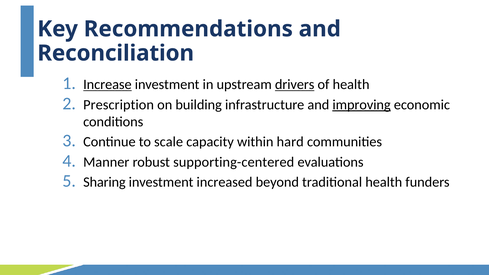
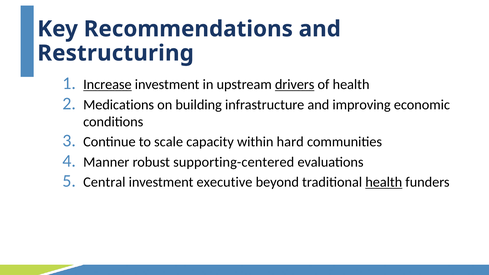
Reconciliation: Reconciliation -> Restructuring
Prescription: Prescription -> Medications
improving underline: present -> none
Sharing: Sharing -> Central
increased: increased -> executive
health at (384, 182) underline: none -> present
